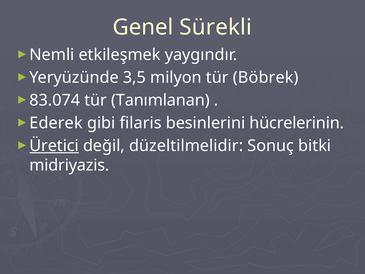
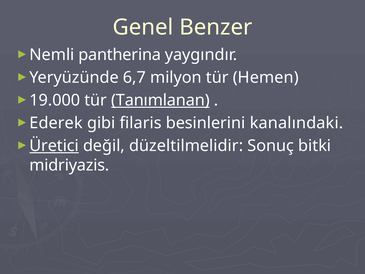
Sürekli: Sürekli -> Benzer
etkileşmek: etkileşmek -> pantherina
3,5: 3,5 -> 6,7
Böbrek: Böbrek -> Hemen
83.074: 83.074 -> 19.000
Tanımlanan underline: none -> present
hücrelerinin: hücrelerinin -> kanalındaki
